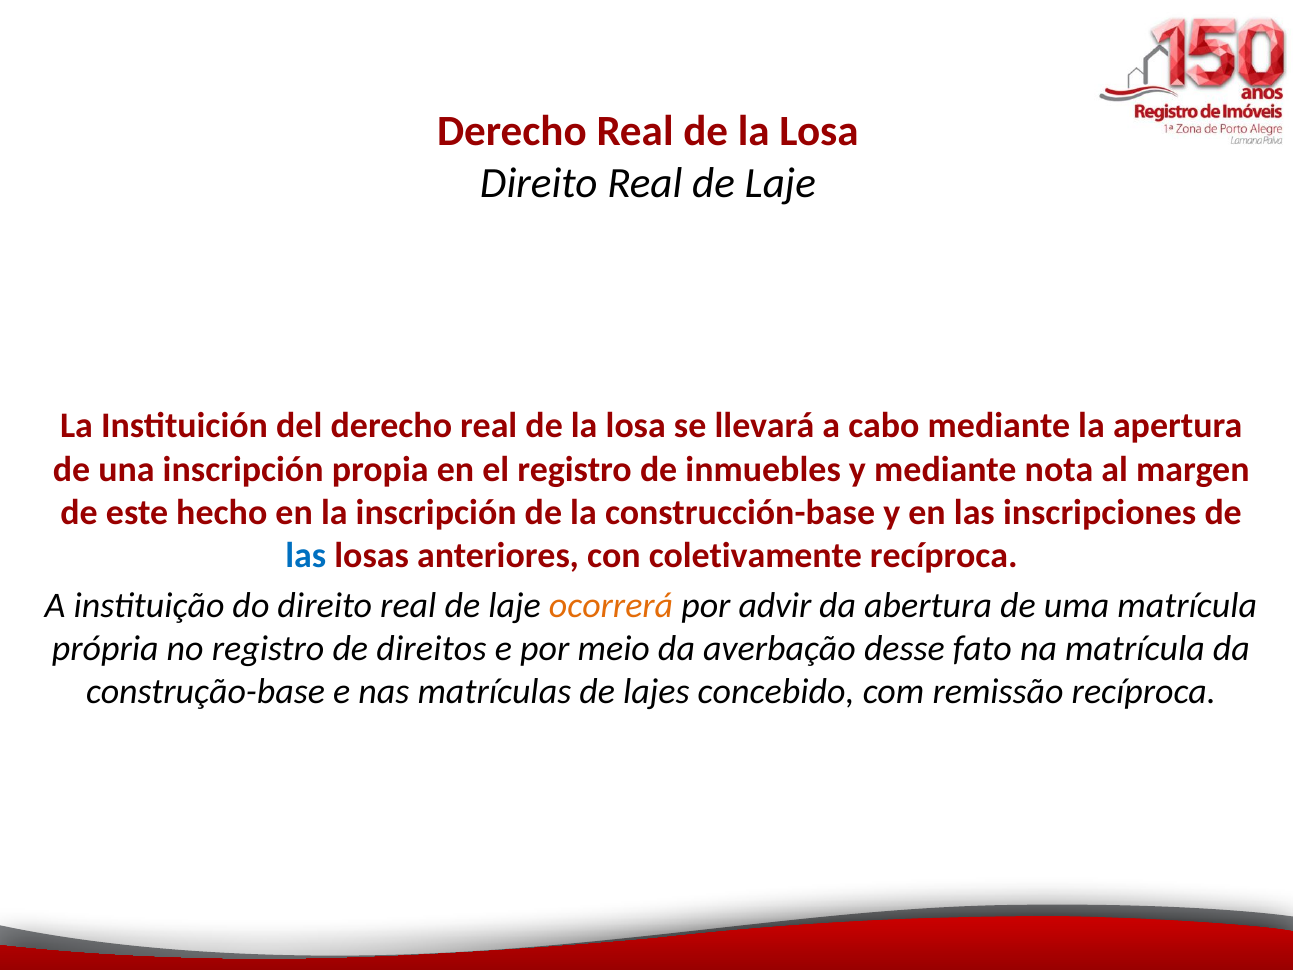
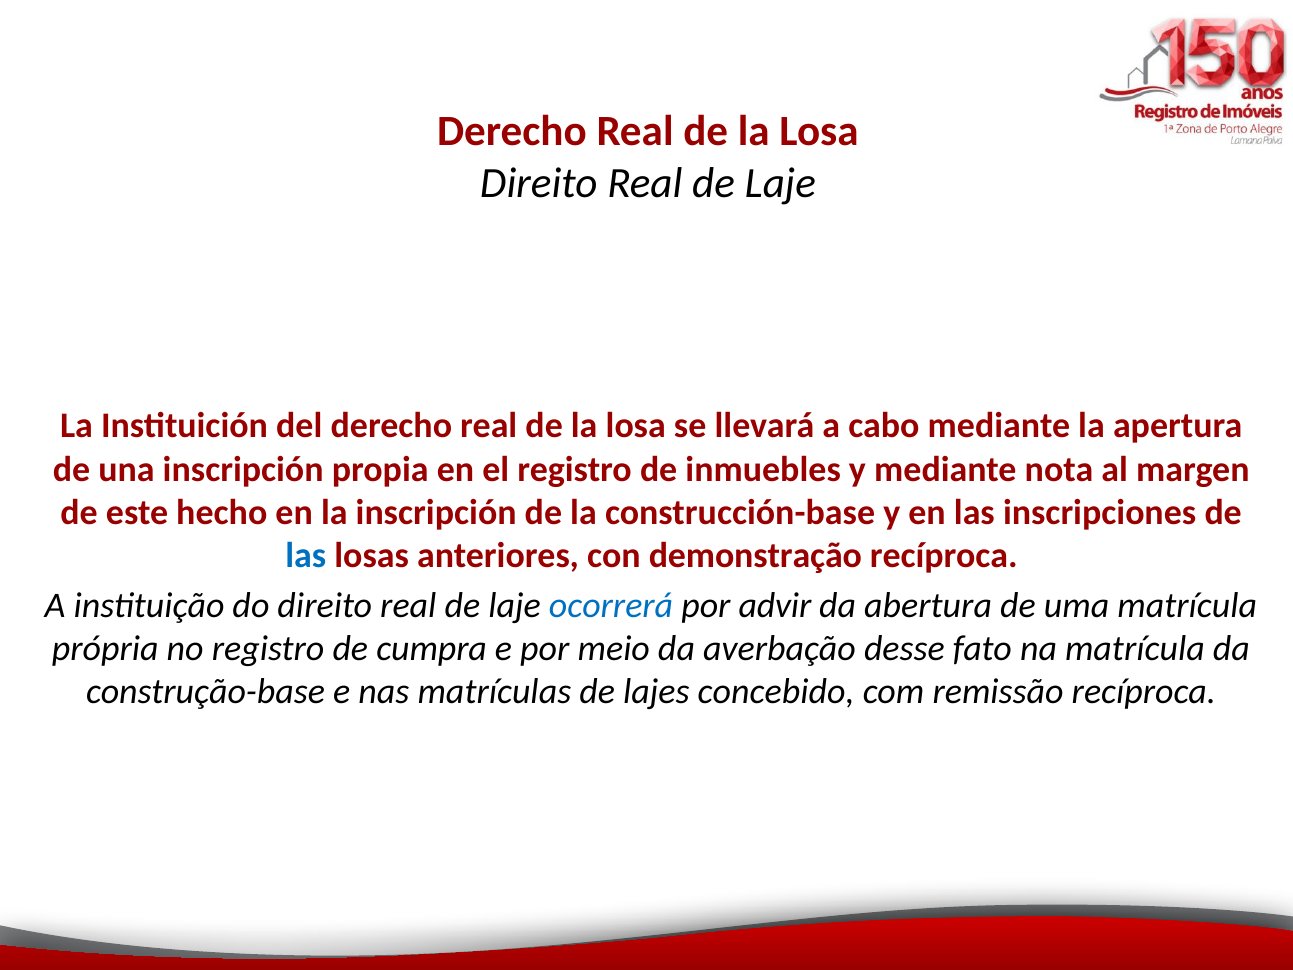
coletivamente: coletivamente -> demonstração
ocorrerá colour: orange -> blue
direitos: direitos -> cumpra
